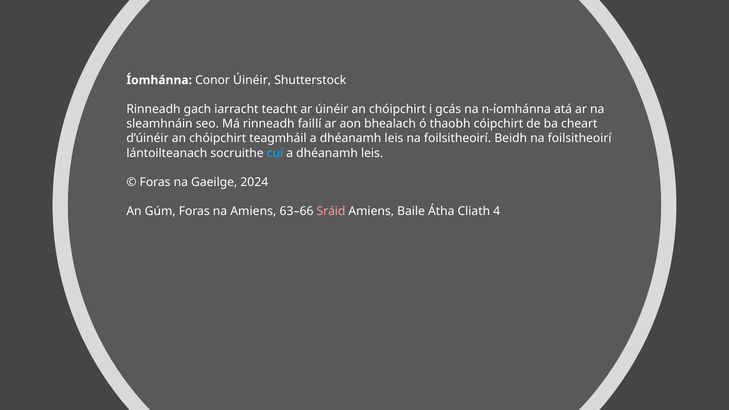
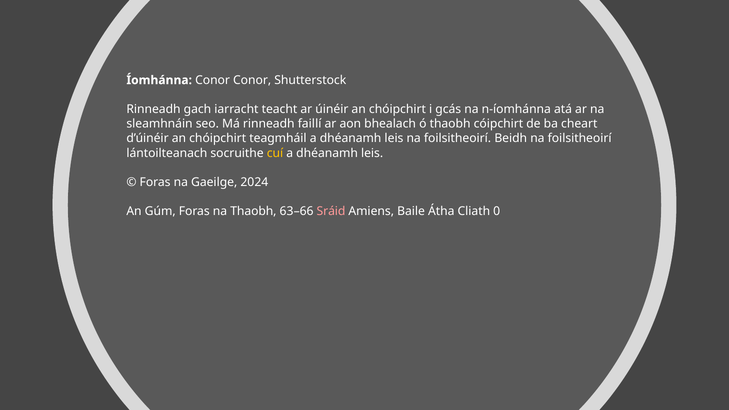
Conor Úinéir: Úinéir -> Conor
cuí colour: light blue -> yellow
na Amiens: Amiens -> Thaobh
4: 4 -> 0
